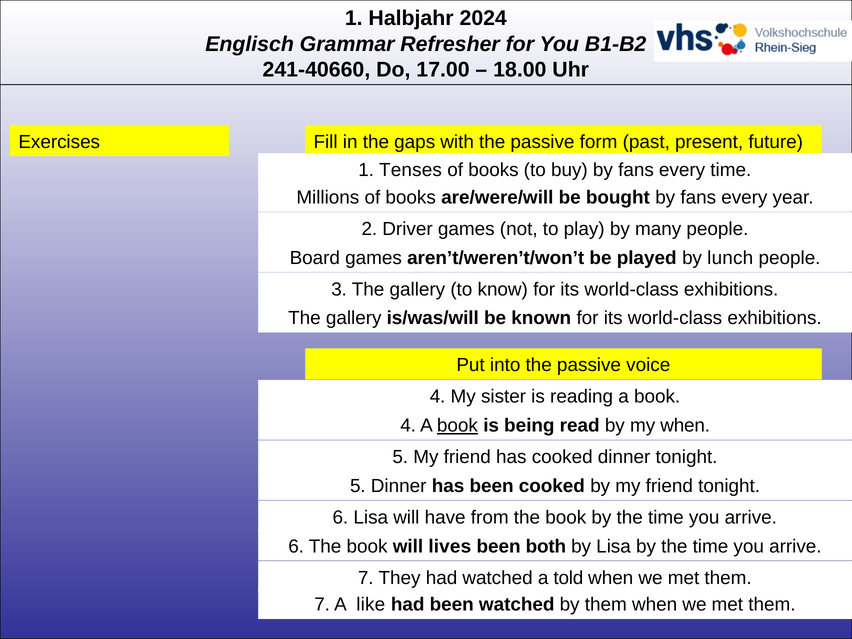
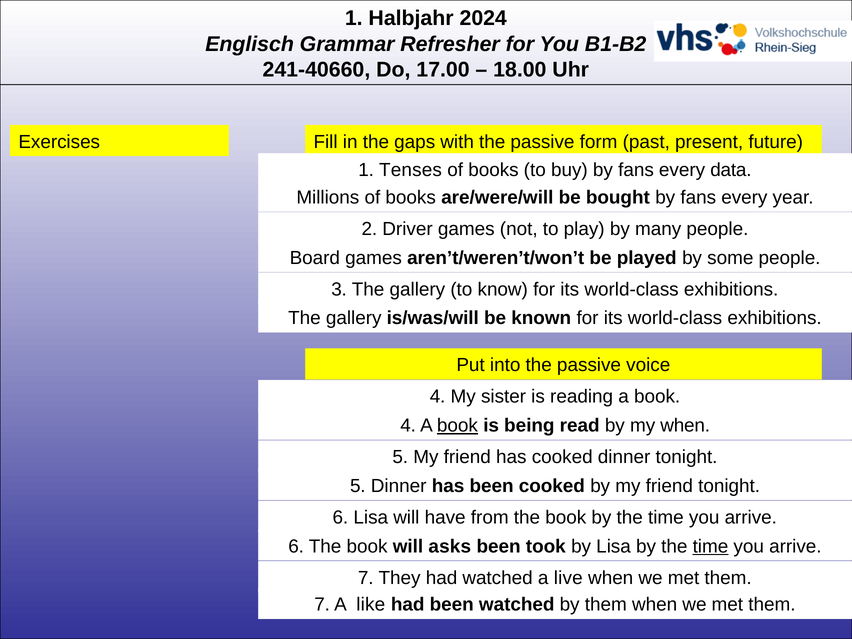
every time: time -> data
lunch: lunch -> some
lives: lives -> asks
both: both -> took
time at (710, 546) underline: none -> present
told: told -> live
